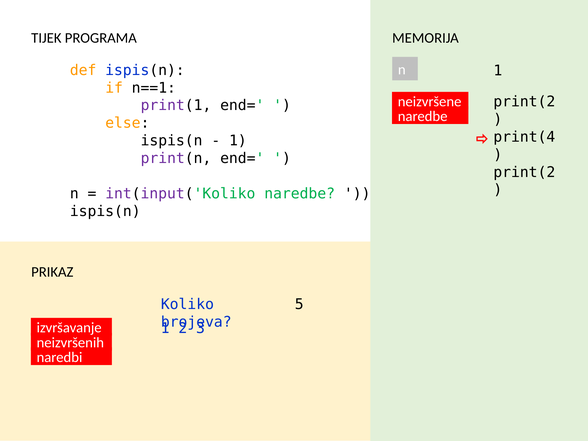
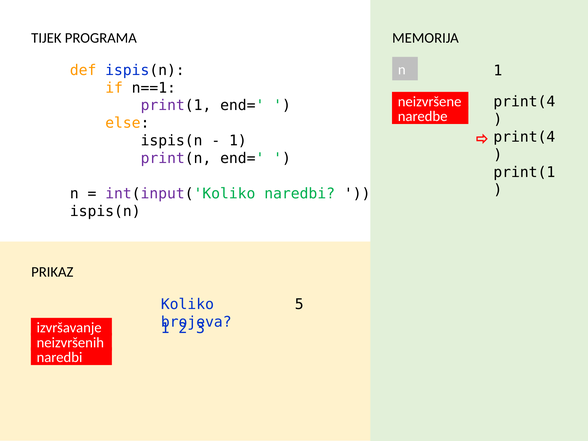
print(2 at (524, 102): print(2 -> print(4
print(2 at (524, 172): print(2 -> print(1
int(input('Koliko naredbe: naredbe -> naredbi
